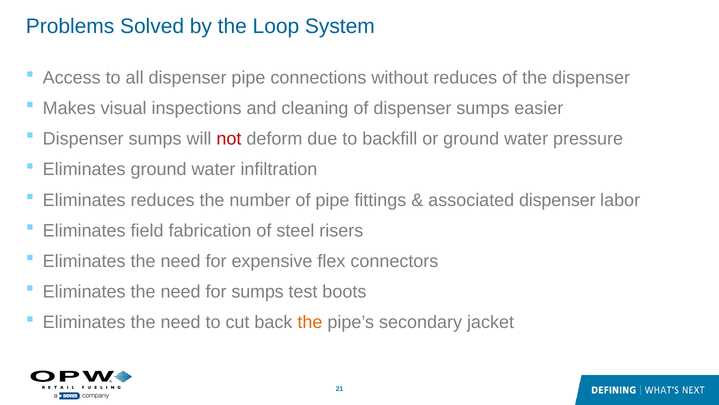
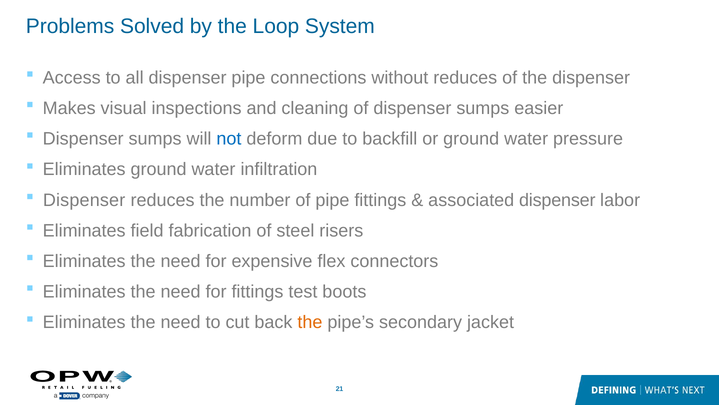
not colour: red -> blue
Eliminates at (84, 200): Eliminates -> Dispenser
for sumps: sumps -> fittings
